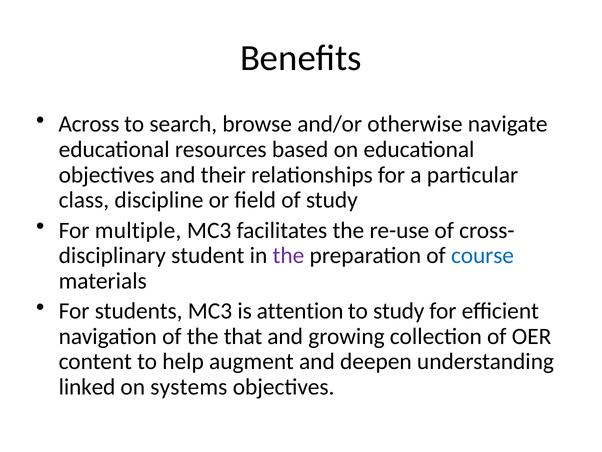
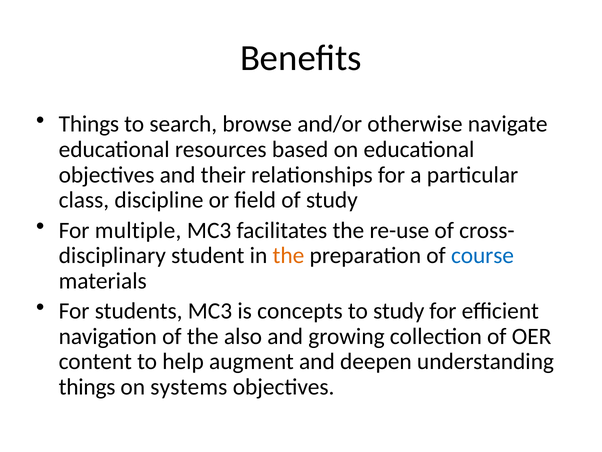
Across at (89, 124): Across -> Things
the at (288, 255) colour: purple -> orange
attention: attention -> concepts
that: that -> also
linked at (87, 387): linked -> things
